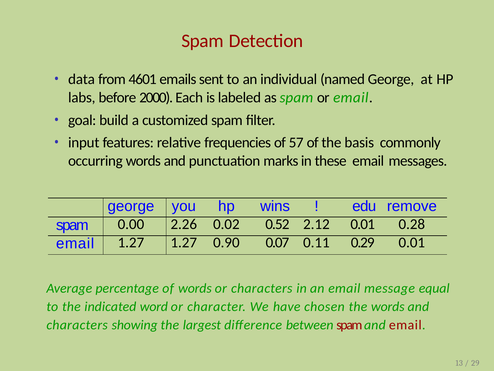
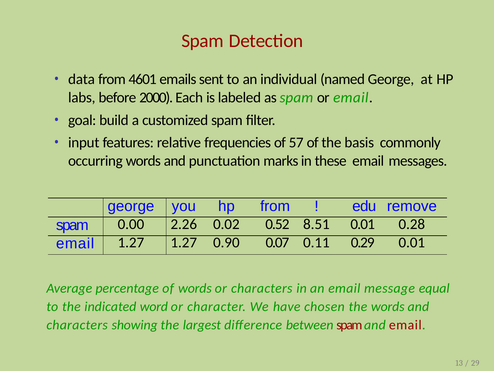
hp wins: wins -> from
2.12: 2.12 -> 8.51
